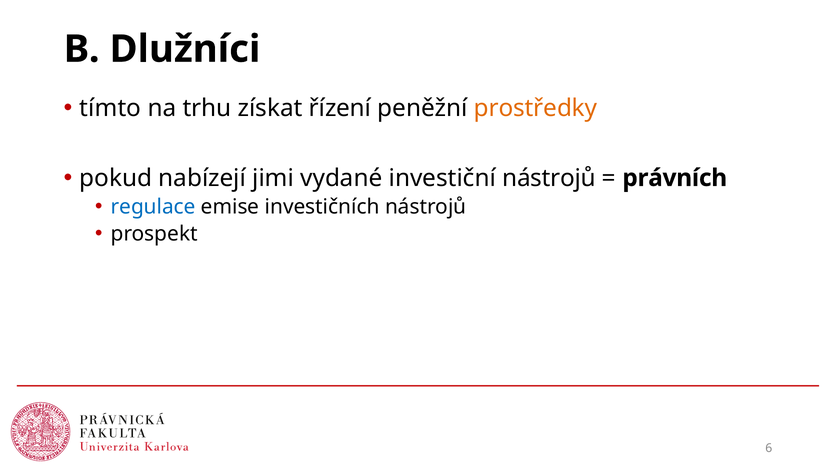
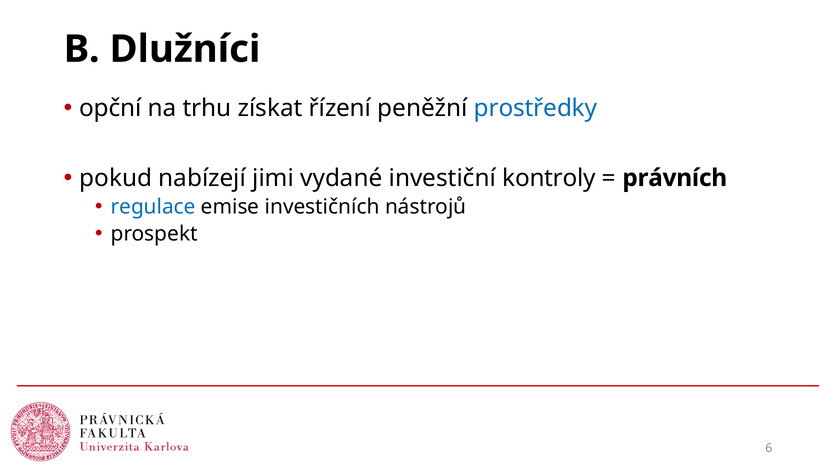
tímto: tímto -> opční
prostředky colour: orange -> blue
investiční nástrojů: nástrojů -> kontroly
